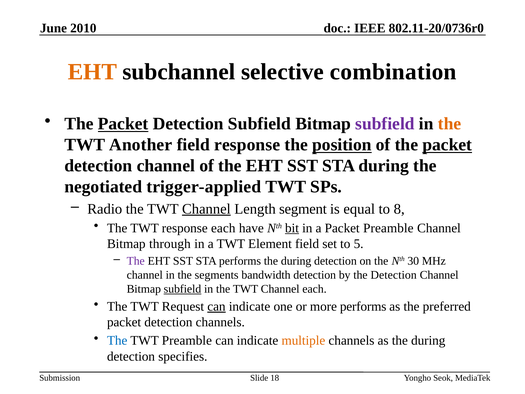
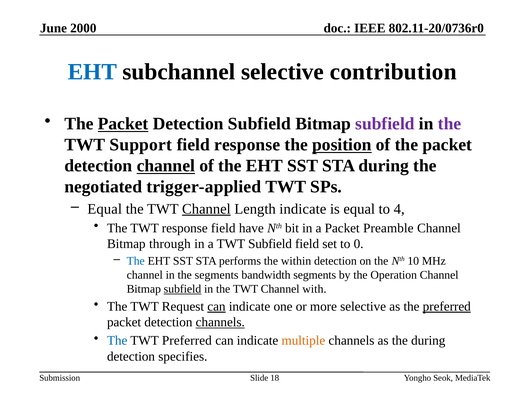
2010: 2010 -> 2000
EHT at (92, 72) colour: orange -> blue
combination: combination -> contribution
the at (450, 124) colour: orange -> purple
Another: Another -> Support
packet at (447, 145) underline: present -> none
channel at (166, 166) underline: none -> present
Radio at (105, 209): Radio -> Equal
Length segment: segment -> indicate
8: 8 -> 4
response each: each -> field
bit underline: present -> none
TWT Element: Element -> Subfield
5: 5 -> 0
The at (136, 261) colour: purple -> blue
performs the during: during -> within
30: 30 -> 10
bandwidth detection: detection -> segments
the Detection: Detection -> Operation
Channel each: each -> with
more performs: performs -> selective
preferred at (447, 306) underline: none -> present
channels at (220, 322) underline: none -> present
TWT Preamble: Preamble -> Preferred
